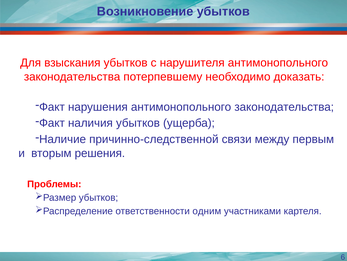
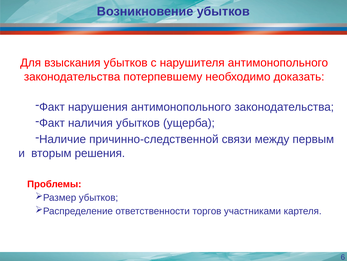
одним: одним -> торгов
